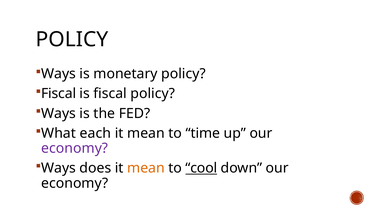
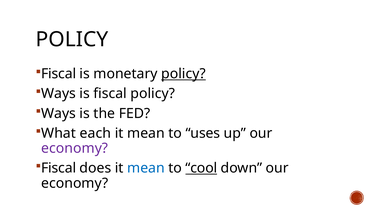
Ways at (59, 74): Ways -> Fiscal
policy at (183, 74) underline: none -> present
Fiscal at (59, 94): Fiscal -> Ways
time: time -> uses
Ways at (59, 168): Ways -> Fiscal
mean at (146, 168) colour: orange -> blue
